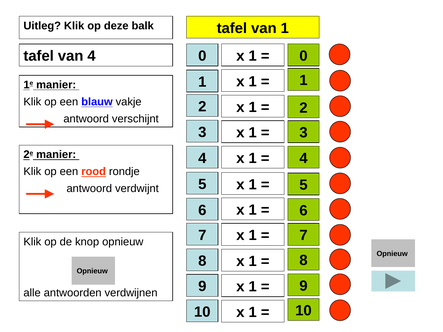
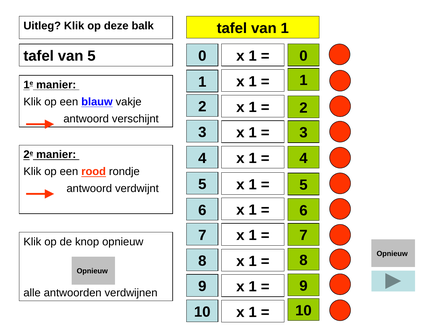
van 4: 4 -> 5
